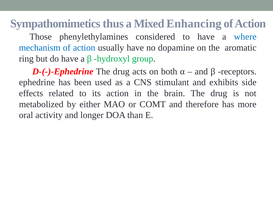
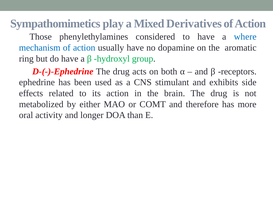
thus: thus -> play
Enhancing: Enhancing -> Derivatives
